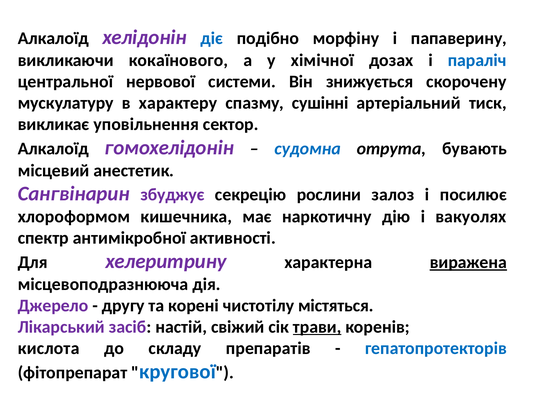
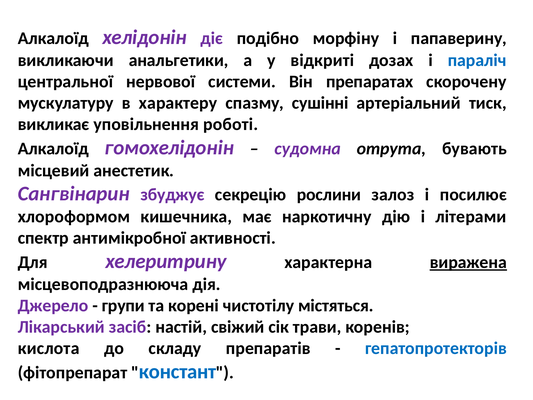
діє colour: blue -> purple
кокаїнового: кокаїнового -> анальгетики
хімічної: хімічної -> відкриті
знижується: знижується -> препаратах
сектор: сектор -> роботі
судомна colour: blue -> purple
вакуолях: вакуолях -> літерами
другу: другу -> групи
трави underline: present -> none
кругової: кругової -> констант
